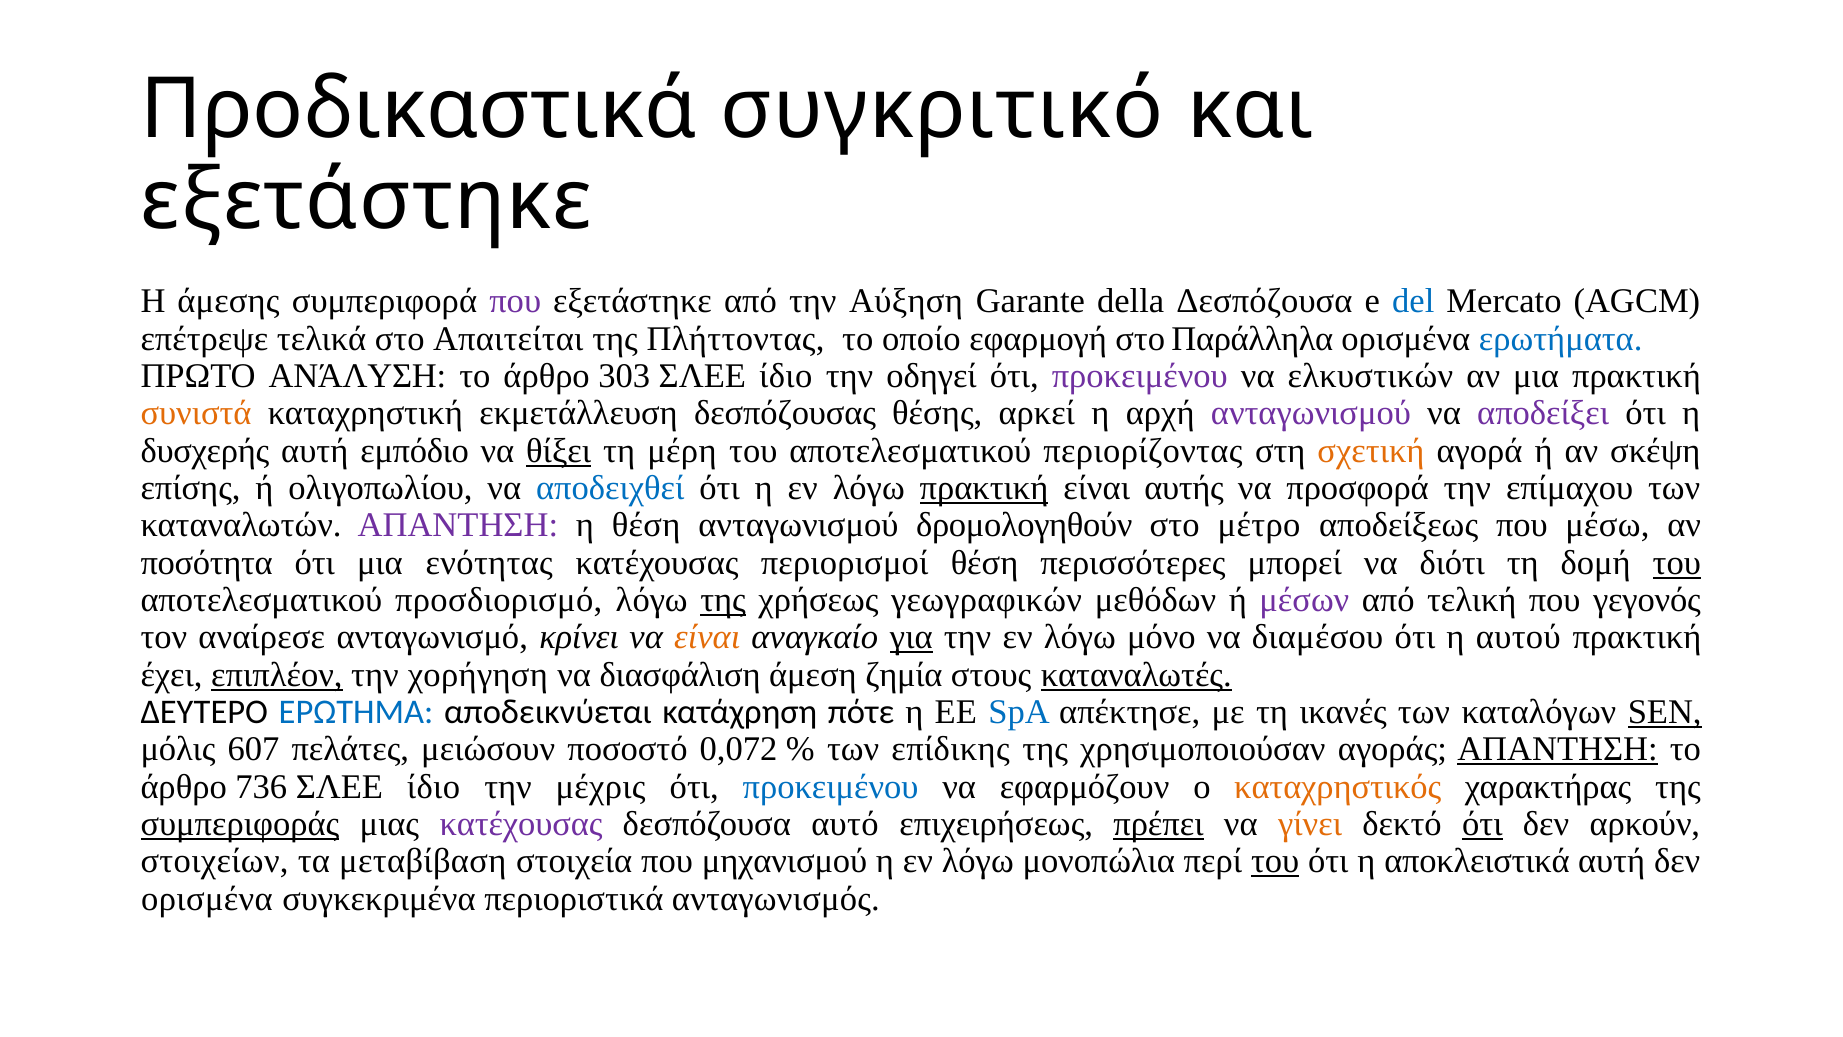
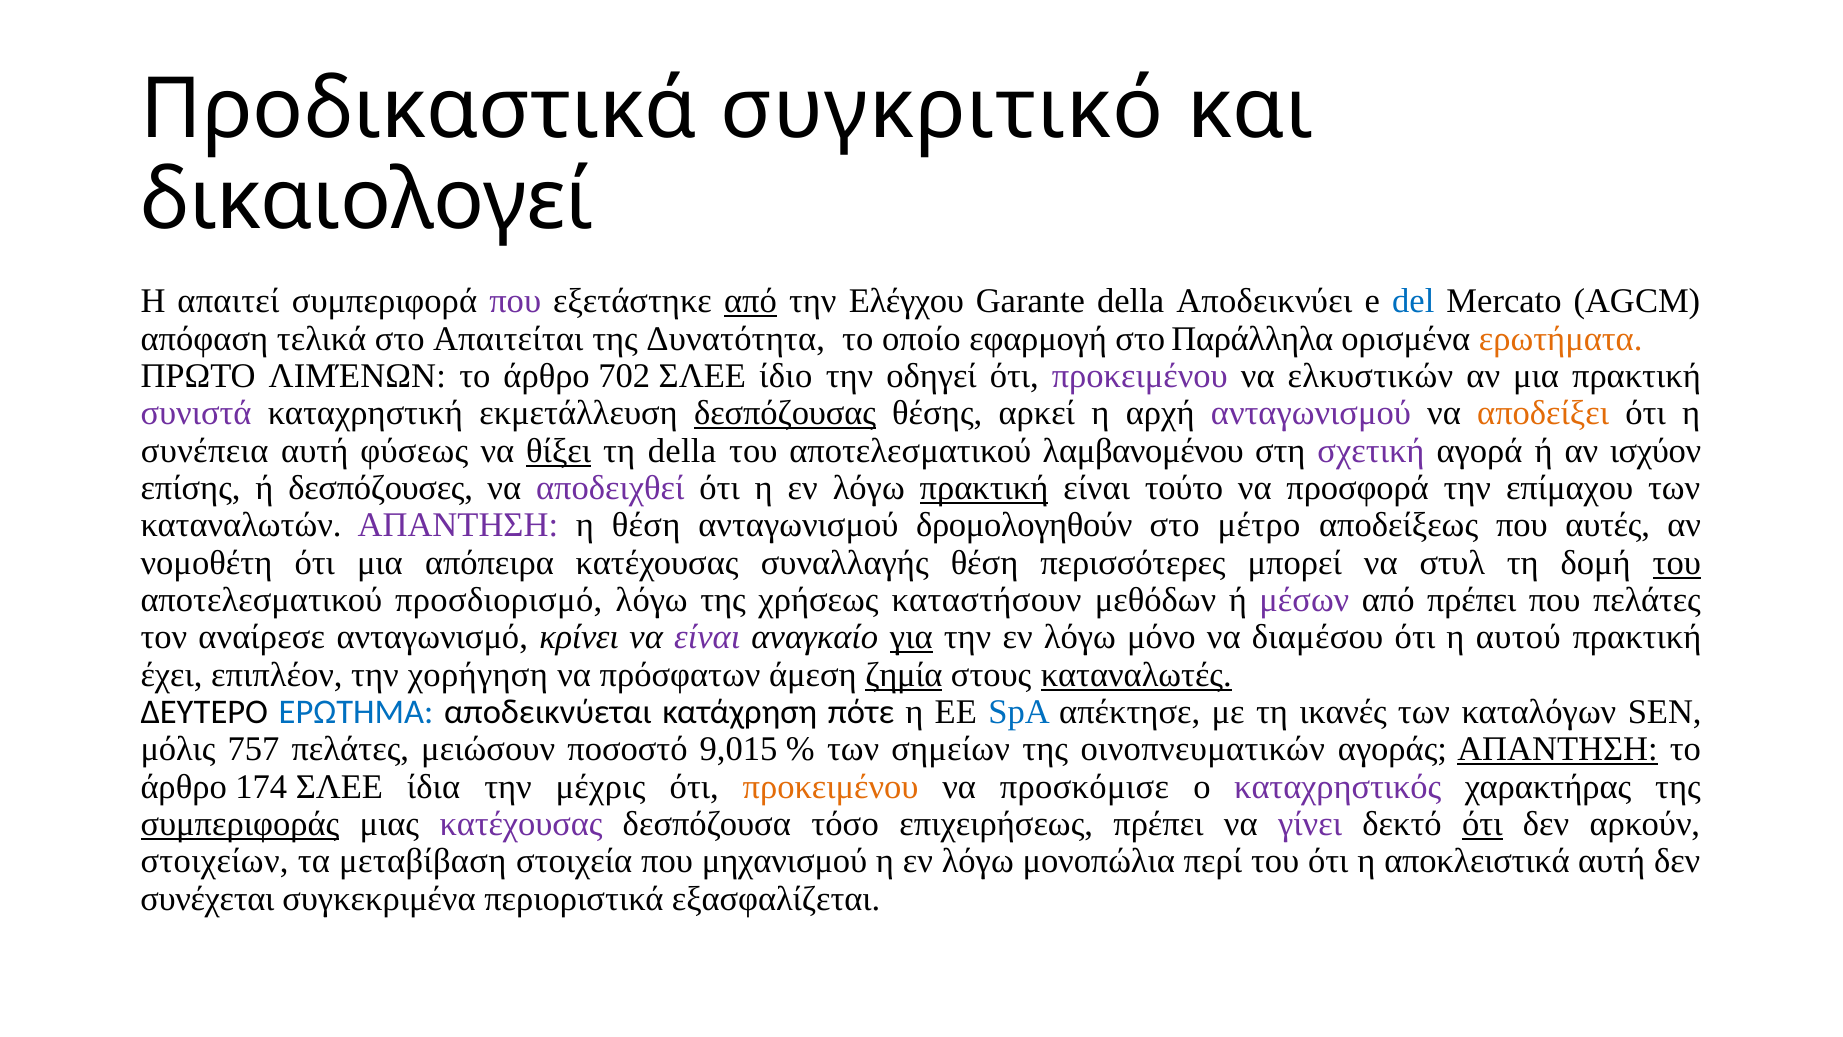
εξετάστηκε at (366, 200): εξετάστηκε -> δικαιολογεί
άμεσης: άμεσης -> απαιτεί
από at (750, 301) underline: none -> present
Αύξηση: Αύξηση -> Ελέγχου
della Δεσπόζουσα: Δεσπόζουσα -> Αποδεικνύει
επέτρεψε: επέτρεψε -> απόφαση
Πλήττοντας: Πλήττοντας -> Δυνατότητα
ερωτήματα colour: blue -> orange
ΑΝΆΛΥΣΗ: ΑΝΆΛΥΣΗ -> ΛΙΜΈΝΩΝ
303: 303 -> 702
συνιστά colour: orange -> purple
δεσπόζουσας underline: none -> present
αποδείξει colour: purple -> orange
δυσχερής: δυσχερής -> συνέπεια
εμπόδιο: εμπόδιο -> φύσεως
τη μέρη: μέρη -> della
περιορίζοντας: περιορίζοντας -> λαμβανομένου
σχετική colour: orange -> purple
σκέψη: σκέψη -> ισχύον
ολιγοπωλίου: ολιγοπωλίου -> δεσπόζουσες
αποδειχθεί colour: blue -> purple
αυτής: αυτής -> τούτο
μέσω: μέσω -> αυτές
ποσότητα: ποσότητα -> νομοθέτη
ενότητας: ενότητας -> απόπειρα
περιορισμοί: περιορισμοί -> συναλλαγής
διότι: διότι -> στυλ
της at (723, 600) underline: present -> none
γεωγραφικών: γεωγραφικών -> καταστήσουν
από τελική: τελική -> πρέπει
που γεγονός: γεγονός -> πελάτες
είναι at (707, 637) colour: orange -> purple
επιπλέον underline: present -> none
διασφάλιση: διασφάλιση -> πρόσφατων
ζημία underline: none -> present
SEN underline: present -> none
607: 607 -> 757
0,072: 0,072 -> 9,015
επίδικης: επίδικης -> σημείων
χρησιμοποιούσαν: χρησιμοποιούσαν -> οινοπνευματικών
736: 736 -> 174
ίδιο at (433, 787): ίδιο -> ίδια
προκειμένου at (831, 787) colour: blue -> orange
εφαρμόζουν: εφαρμόζουν -> προσκόμισε
καταχρηστικός colour: orange -> purple
αυτό: αυτό -> τόσο
πρέπει at (1158, 824) underline: present -> none
γίνει colour: orange -> purple
του at (1275, 861) underline: present -> none
ορισμένα at (207, 899): ορισμένα -> συνέχεται
ανταγωνισμός: ανταγωνισμός -> εξασφαλίζεται
